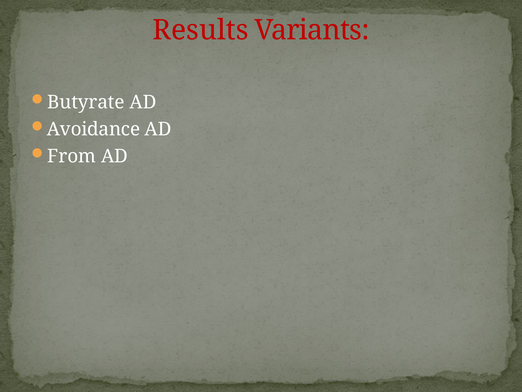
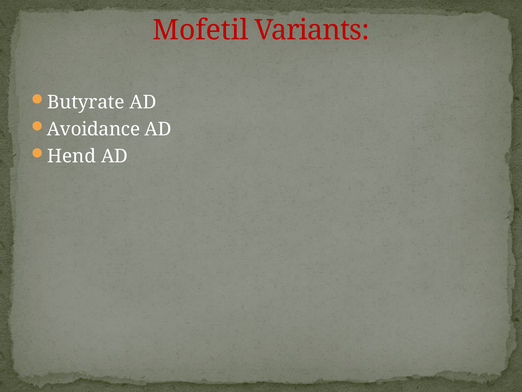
Results: Results -> Mofetil
From: From -> Hend
